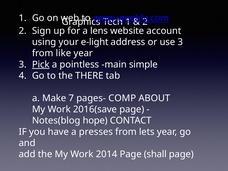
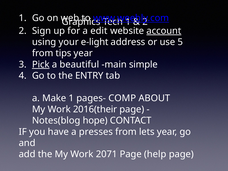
lens: lens -> edit
account underline: none -> present
use 3: 3 -> 5
like: like -> tips
pointless: pointless -> beautiful
THERE: THERE -> ENTRY
Make 7: 7 -> 1
2016(save: 2016(save -> 2016(their
2014: 2014 -> 2071
shall: shall -> help
